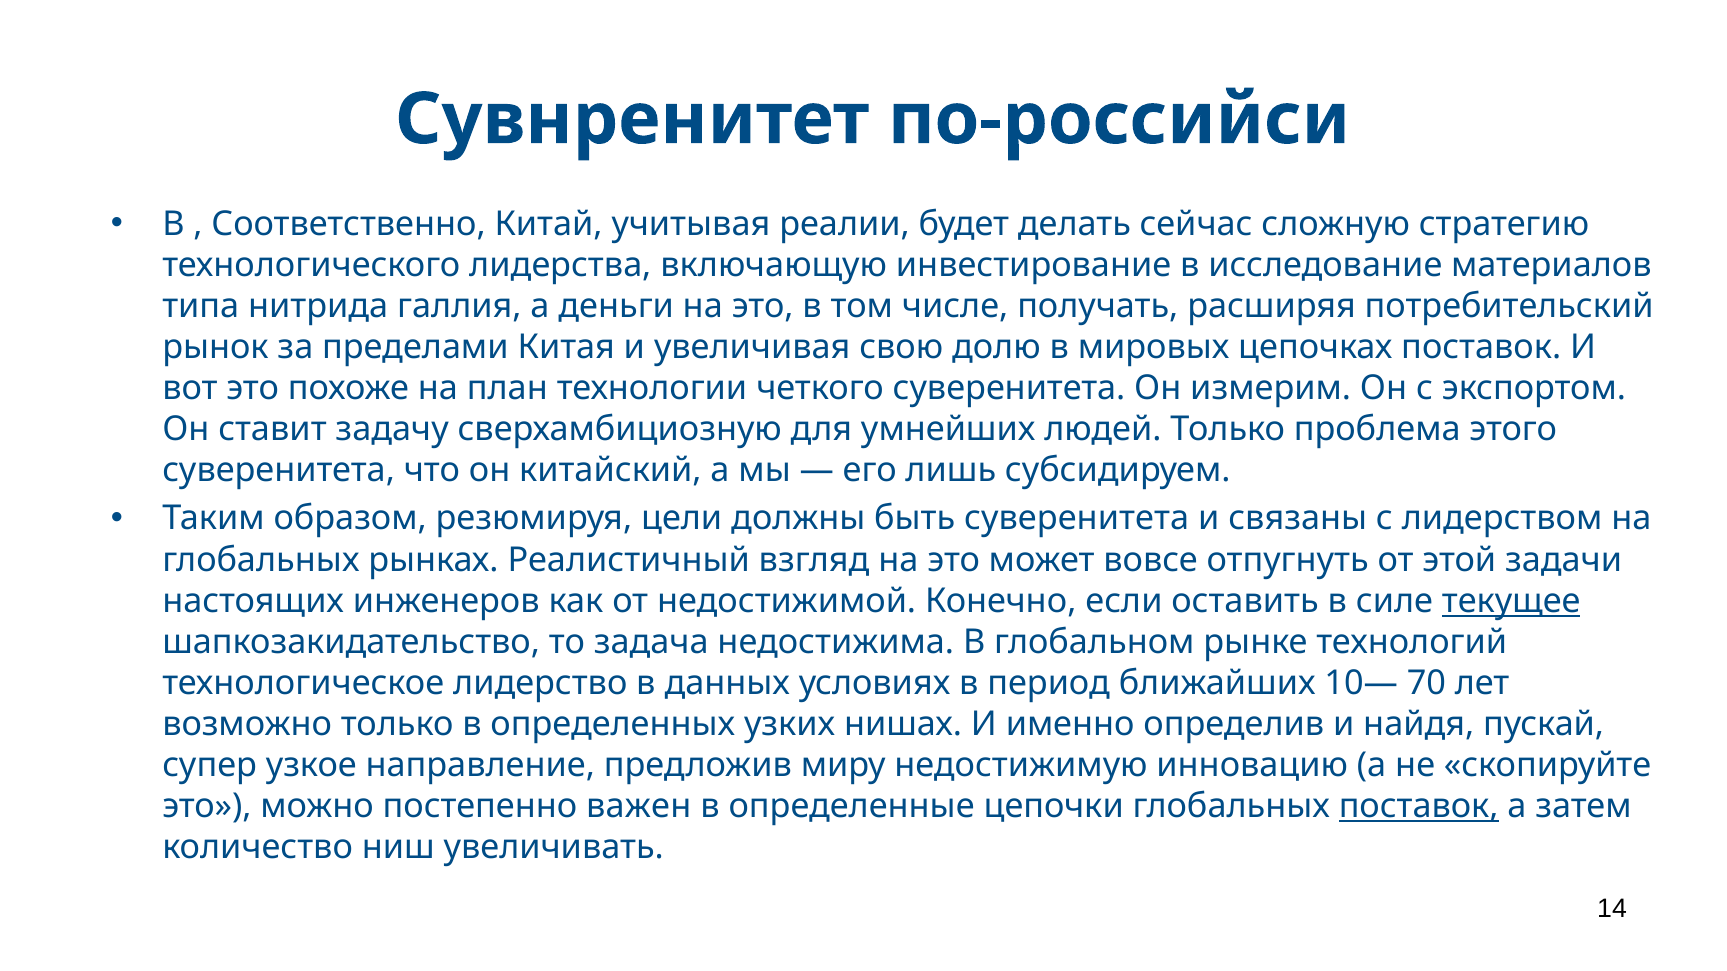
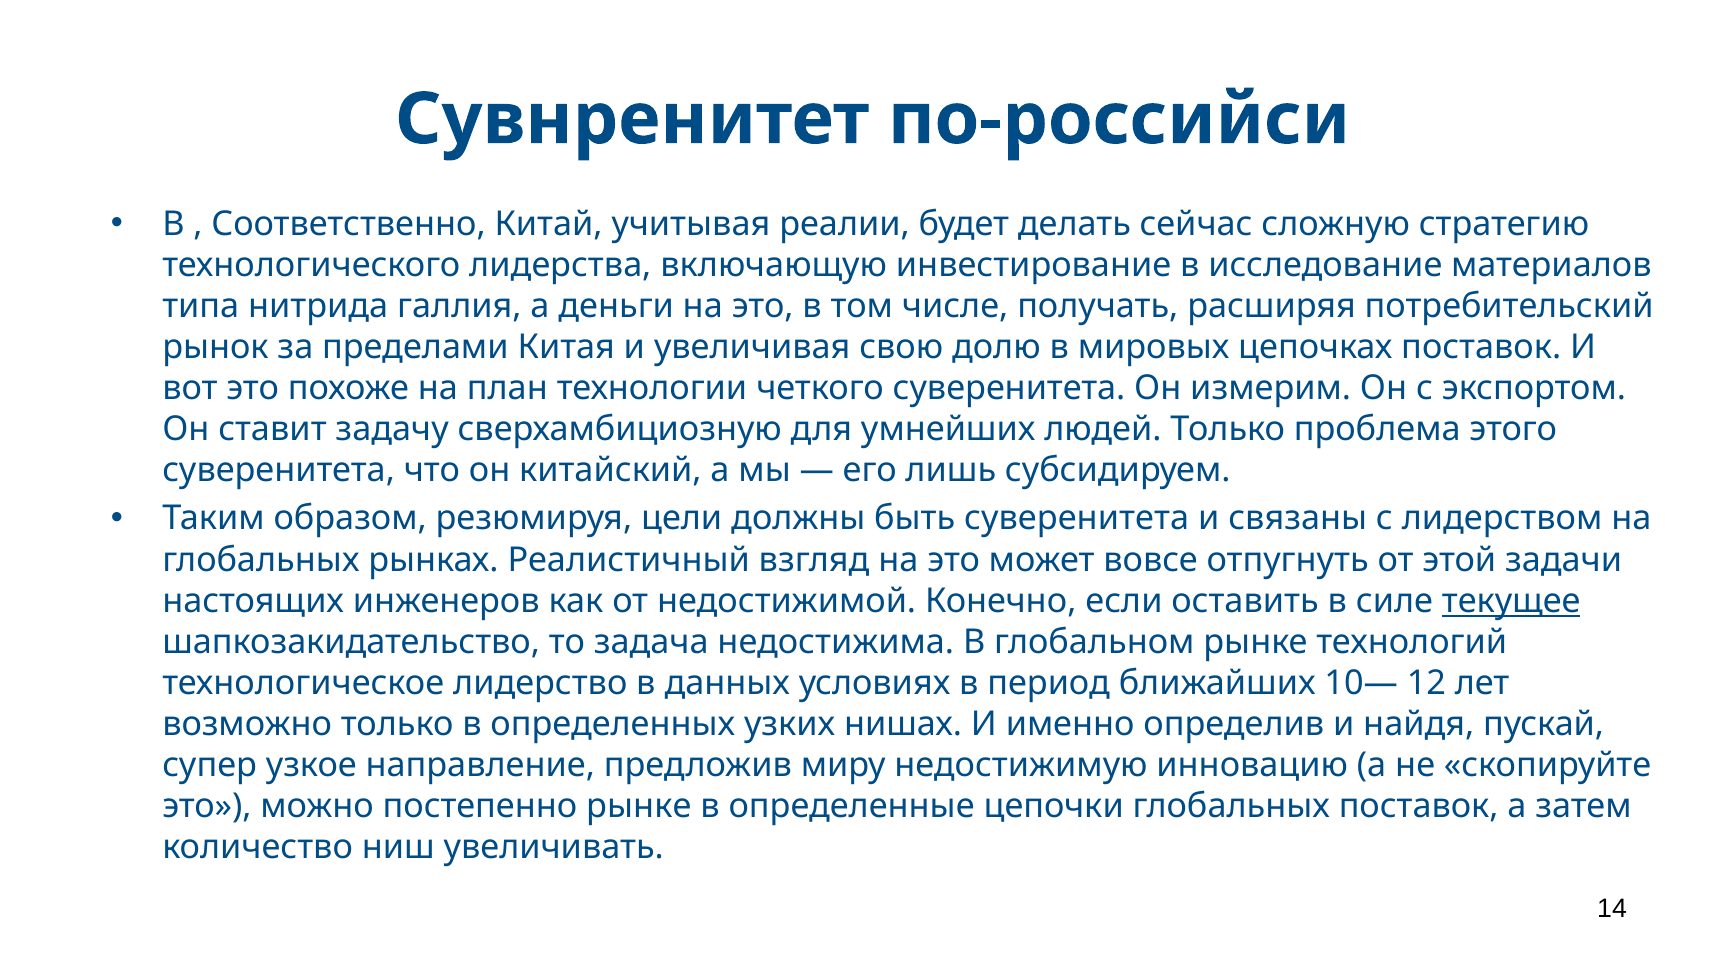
70: 70 -> 12
постепенно важен: важен -> рынке
поставок at (1419, 807) underline: present -> none
